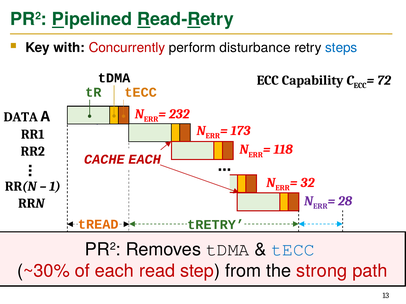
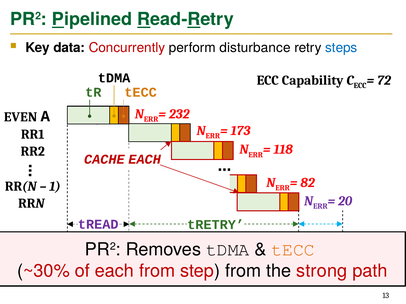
with: with -> data
DATA: DATA -> EVEN
32: 32 -> 82
28: 28 -> 20
tREAD colour: orange -> purple
tECC at (293, 250) colour: blue -> orange
each read: read -> from
